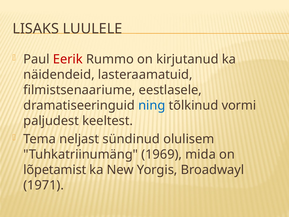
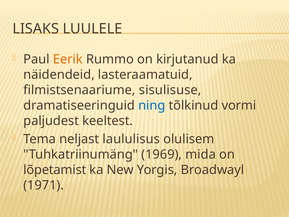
Eerik colour: red -> orange
eestlasele: eestlasele -> sisulisuse
sündinud: sündinud -> laululisus
